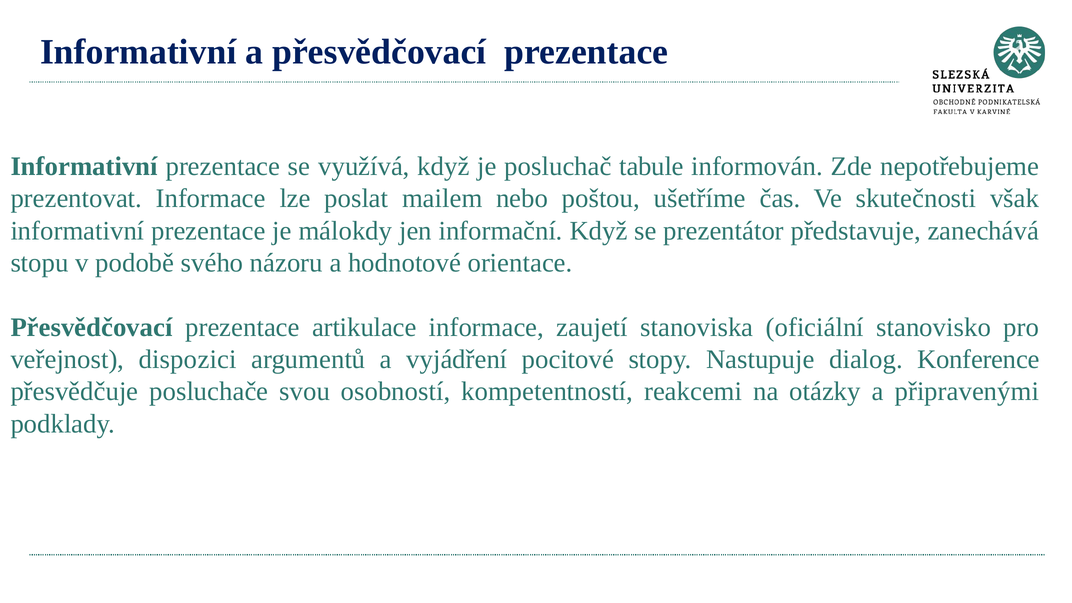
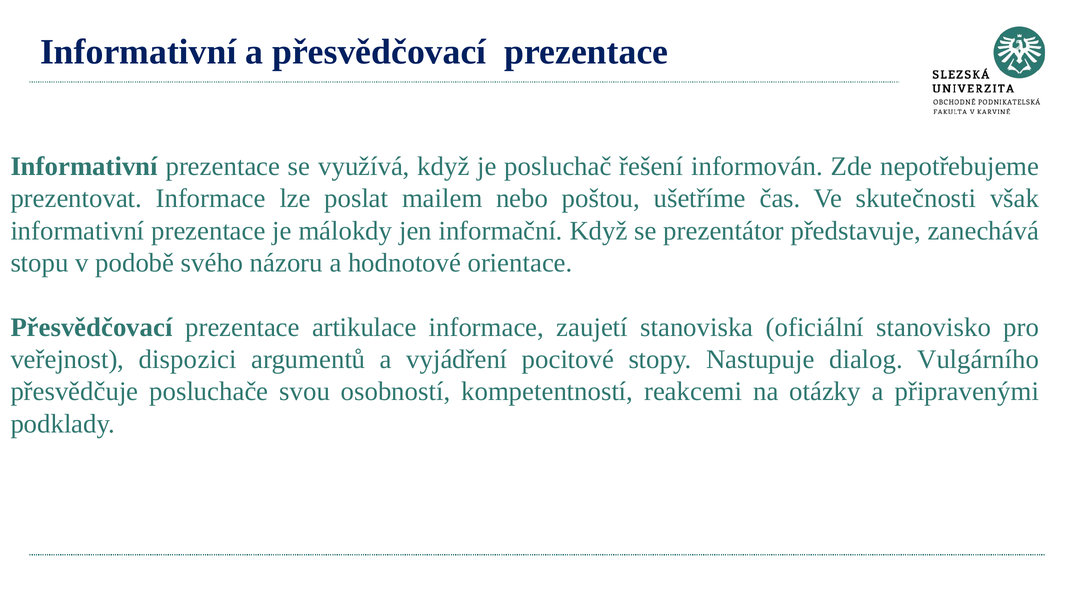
tabule: tabule -> řešení
Konference: Konference -> Vulgárního
